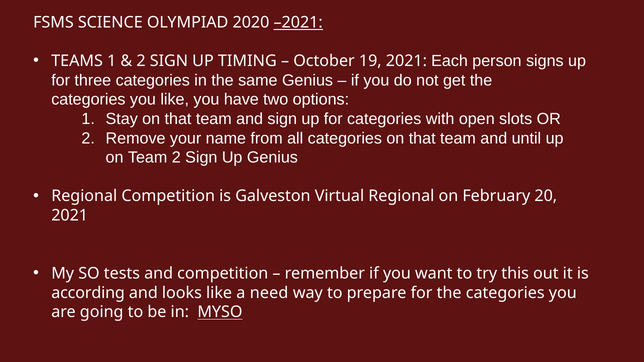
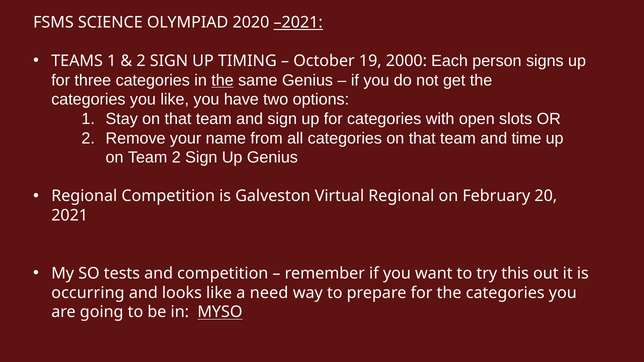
19 2021: 2021 -> 2000
the at (222, 80) underline: none -> present
until: until -> time
according: according -> occurring
